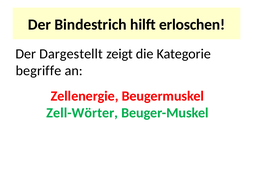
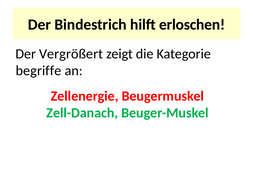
Dargestellt: Dargestellt -> Vergrößert
Zell-Wörter: Zell-Wörter -> Zell-Danach
